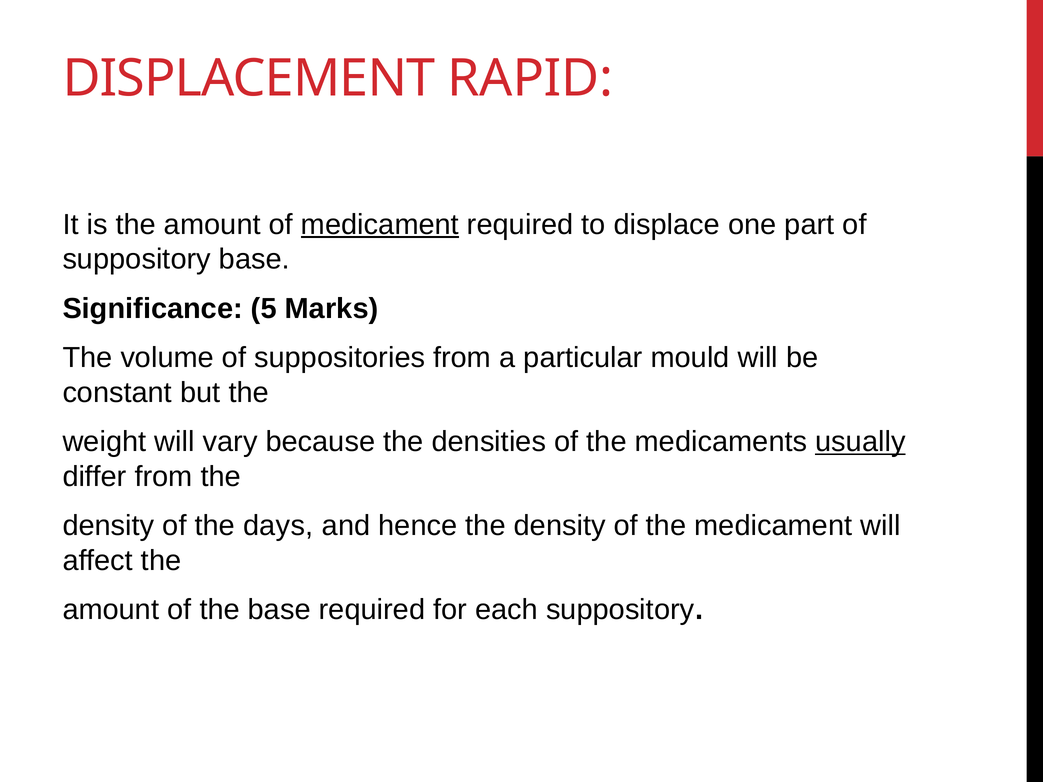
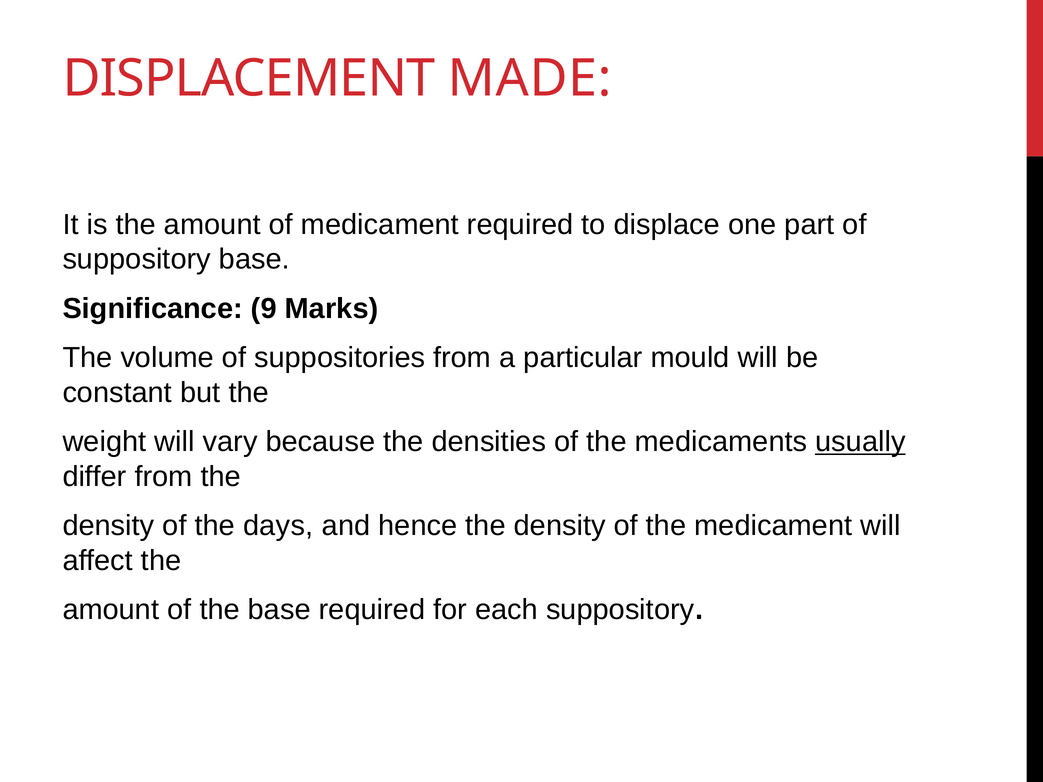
RAPID: RAPID -> MADE
medicament at (380, 225) underline: present -> none
5: 5 -> 9
